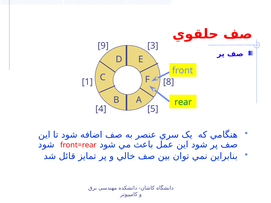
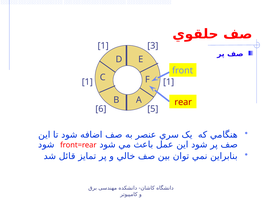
9 at (103, 46): 9 -> 1
8 at (169, 82): 8 -> 1
rear colour: green -> red
4: 4 -> 6
